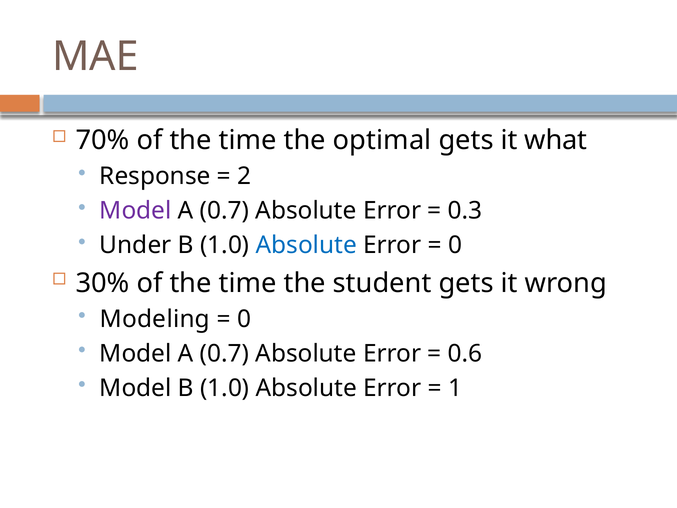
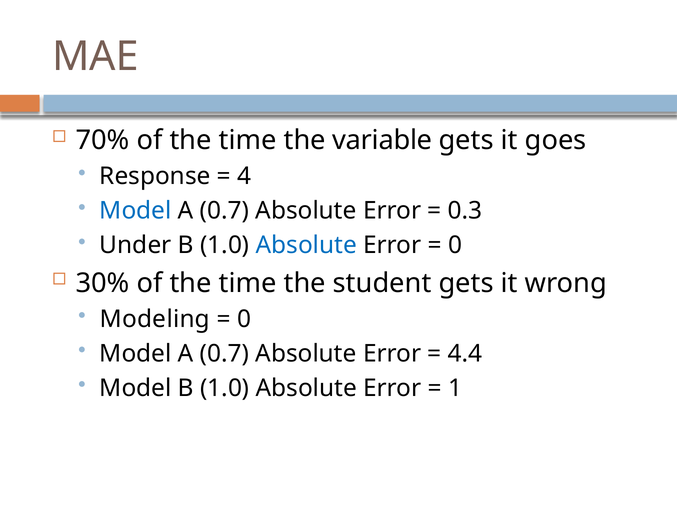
optimal: optimal -> variable
what: what -> goes
2: 2 -> 4
Model at (135, 211) colour: purple -> blue
0.6: 0.6 -> 4.4
